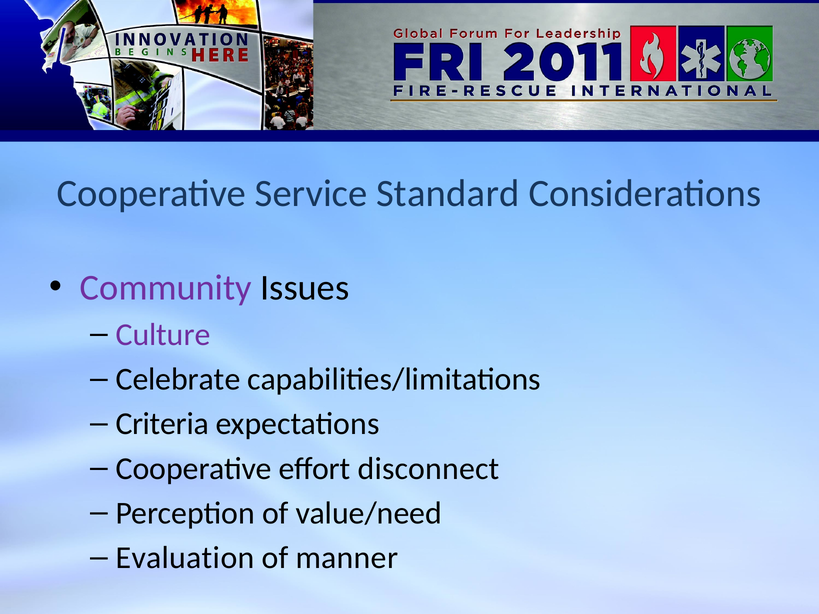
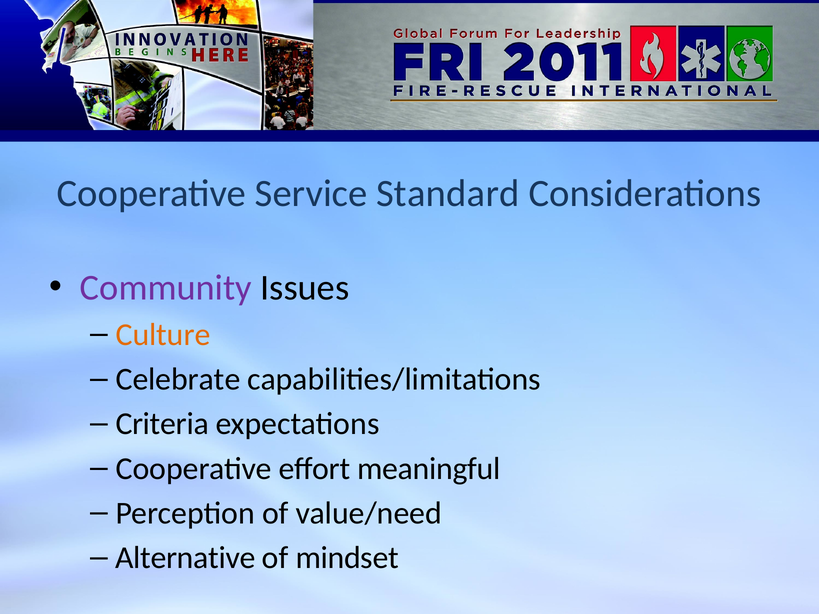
Culture colour: purple -> orange
disconnect: disconnect -> meaningful
Evaluation: Evaluation -> Alternative
manner: manner -> mindset
